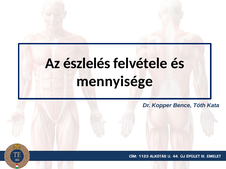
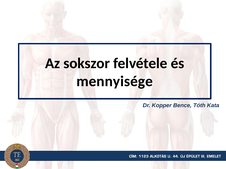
észlelés: észlelés -> sokszor
